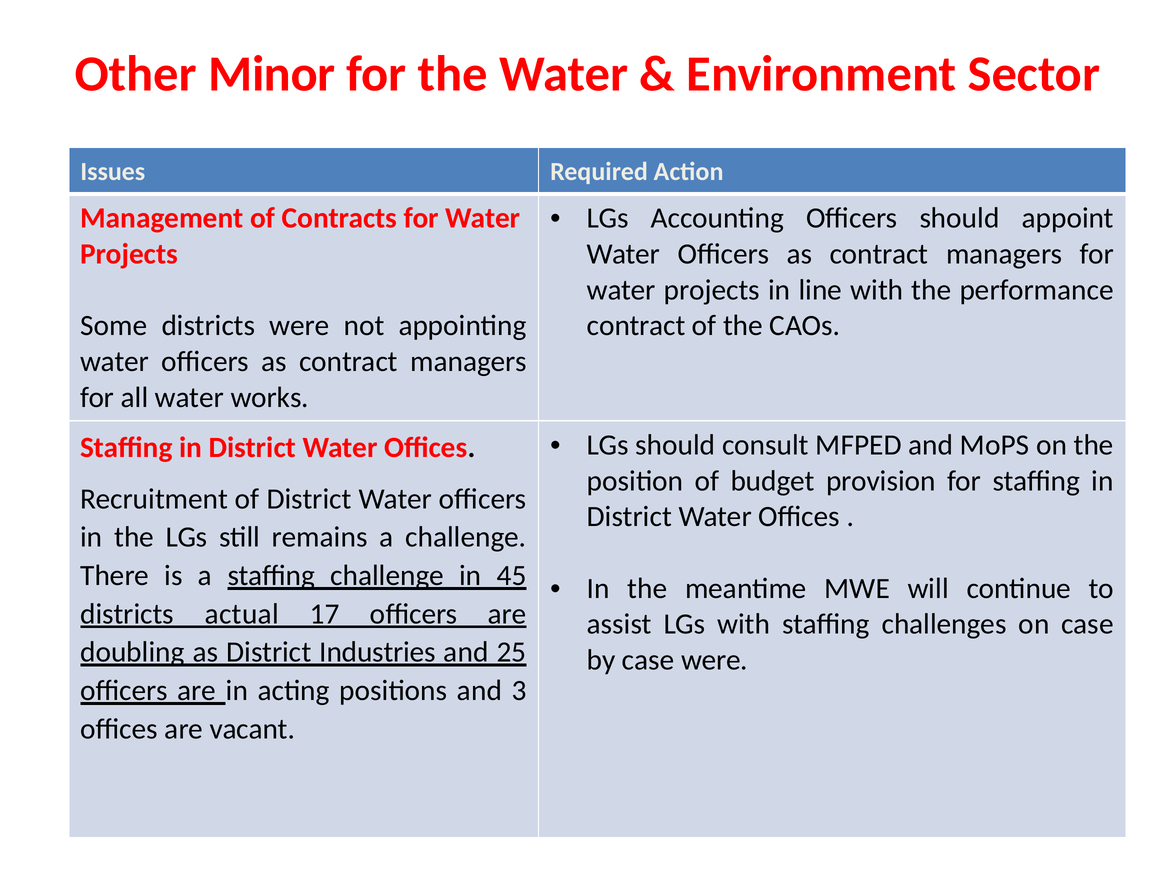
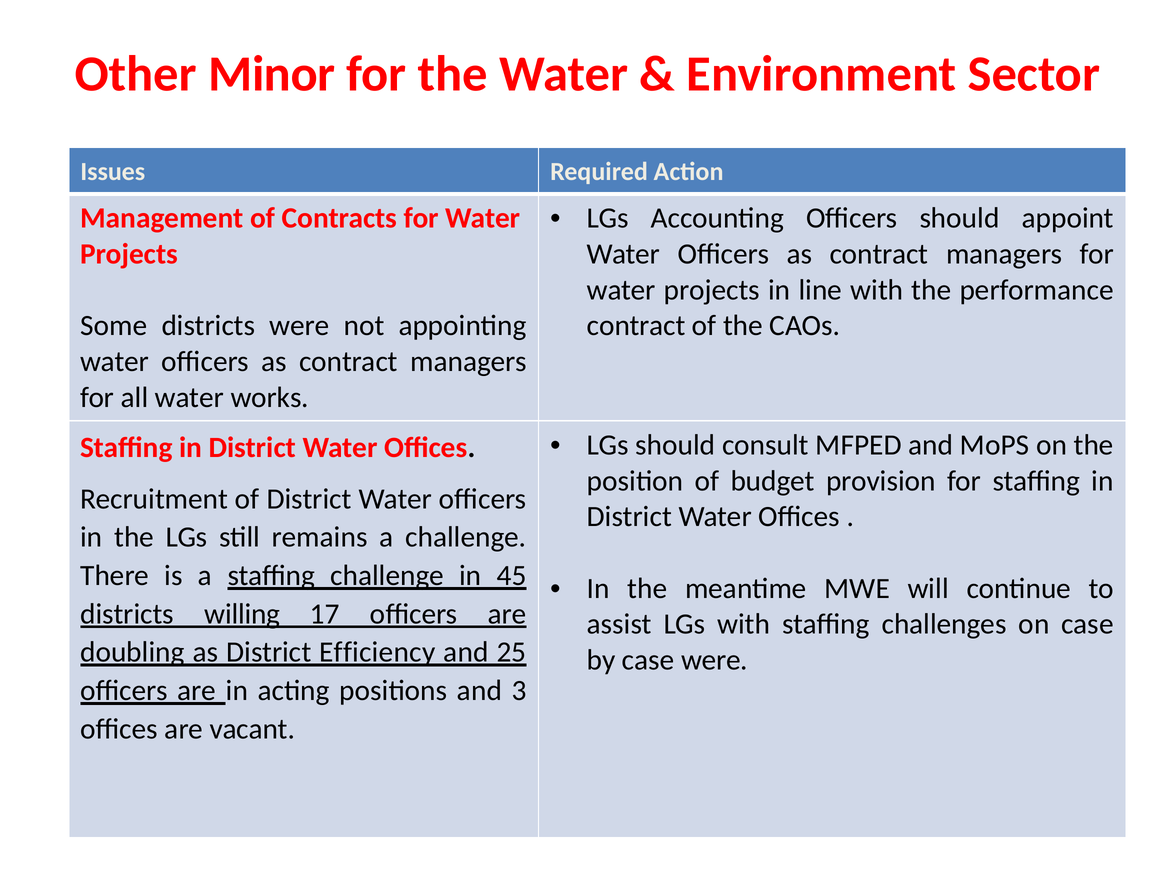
actual: actual -> willing
Industries: Industries -> Efficiency
